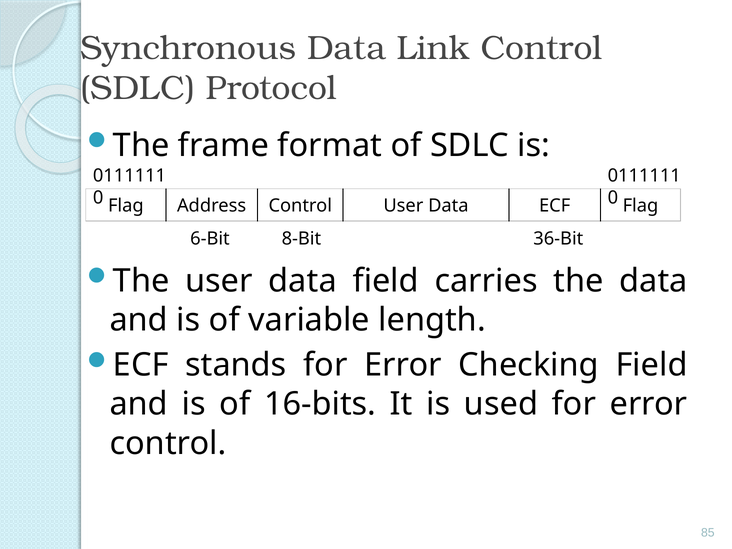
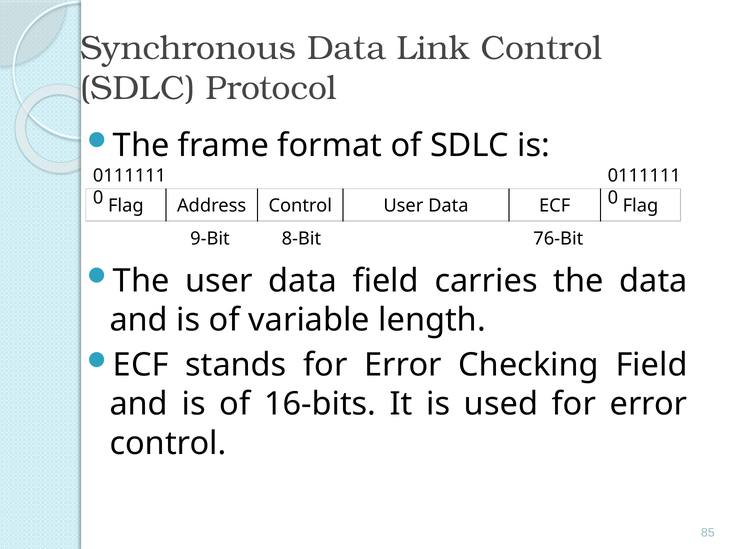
6-Bit: 6-Bit -> 9-Bit
36-Bit: 36-Bit -> 76-Bit
